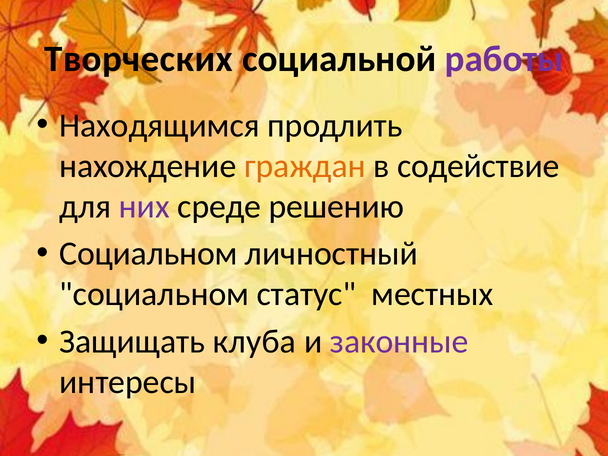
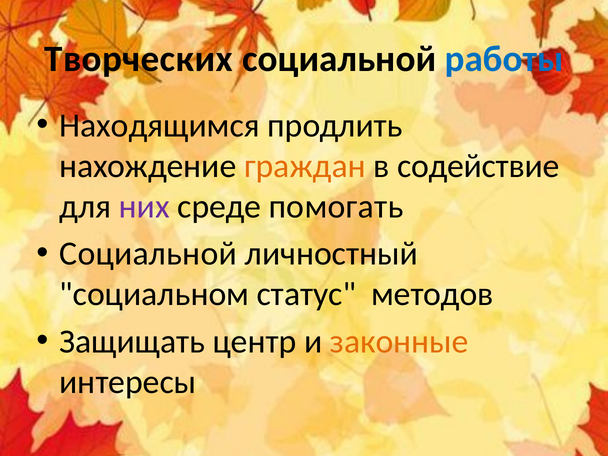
работы colour: purple -> blue
решению: решению -> помогать
Социальном at (148, 254): Социальном -> Социальной
местных: местных -> методов
клуба: клуба -> центр
законные colour: purple -> orange
